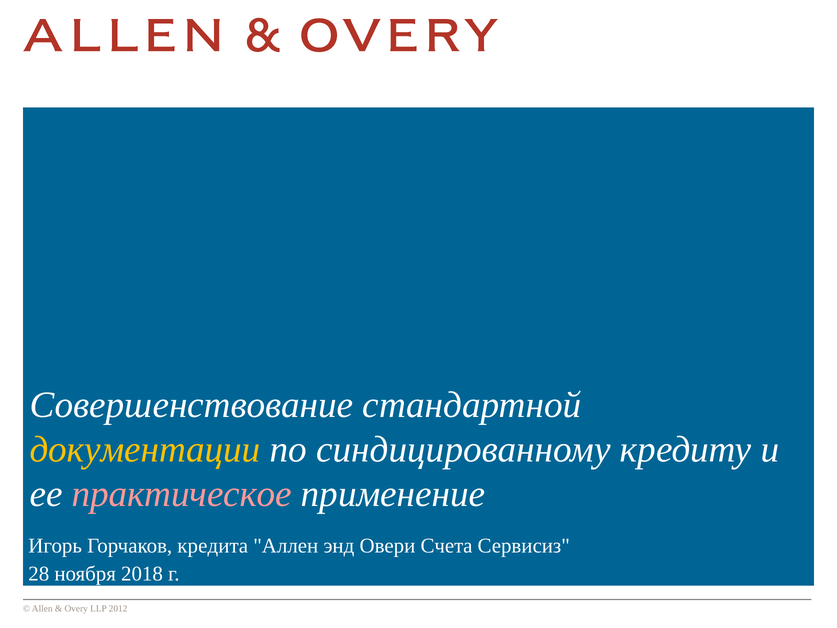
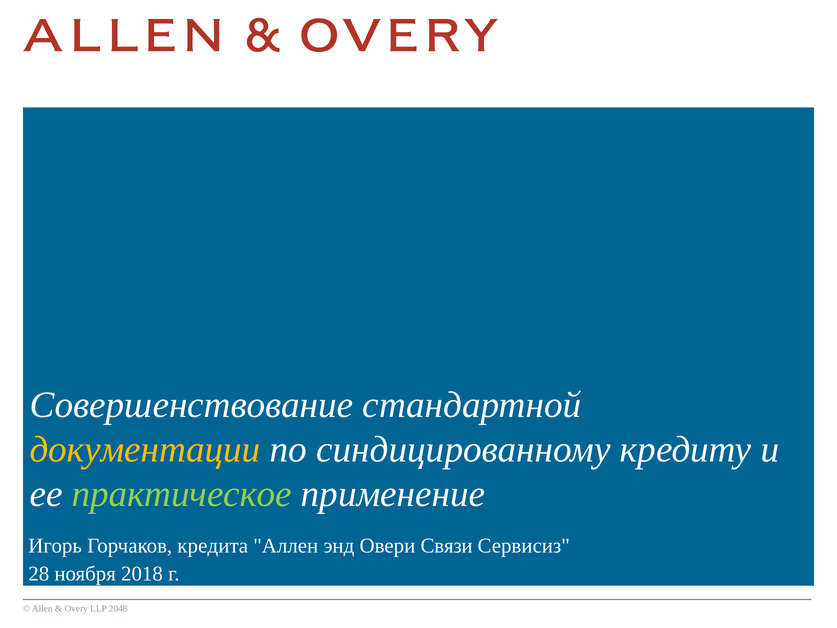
практическое colour: pink -> light green
Счета: Счета -> Связи
2012: 2012 -> 2048
